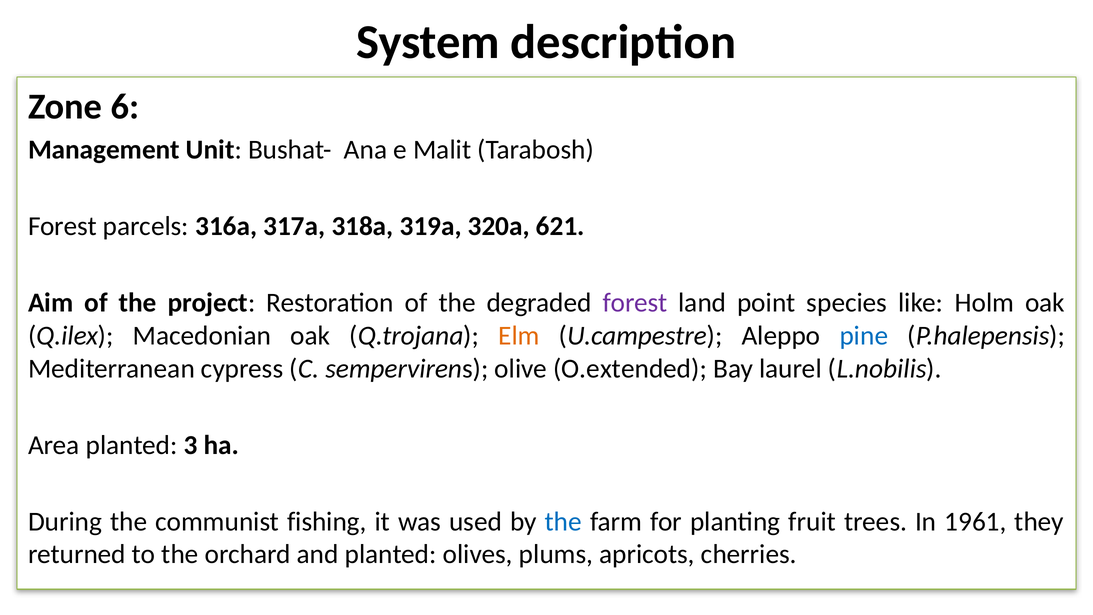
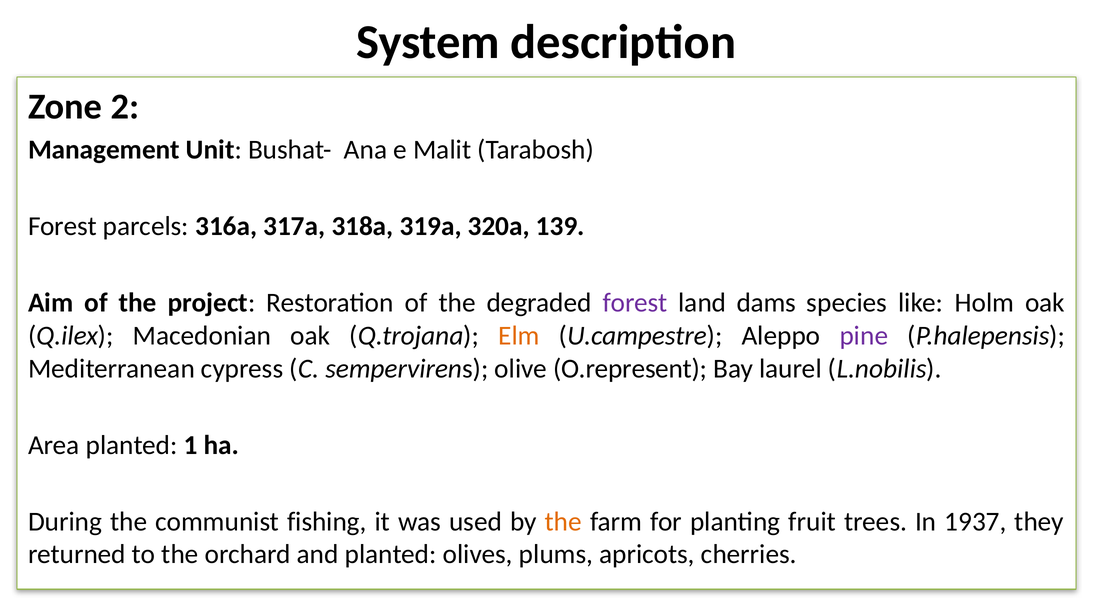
6: 6 -> 2
621: 621 -> 139
point: point -> dams
pine colour: blue -> purple
O.extended: O.extended -> O.represent
3: 3 -> 1
the at (563, 521) colour: blue -> orange
1961: 1961 -> 1937
